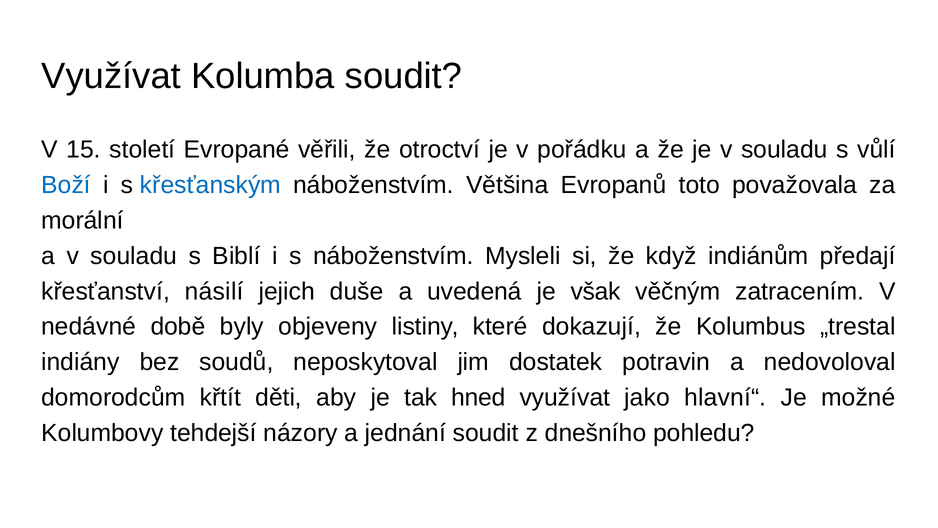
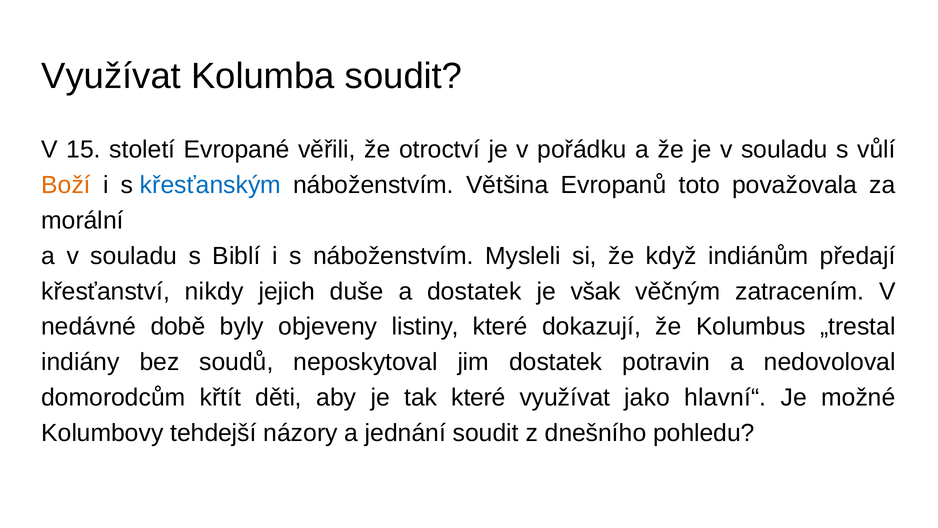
Boží colour: blue -> orange
násilí: násilí -> nikdy
a uvedená: uvedená -> dostatek
tak hned: hned -> které
